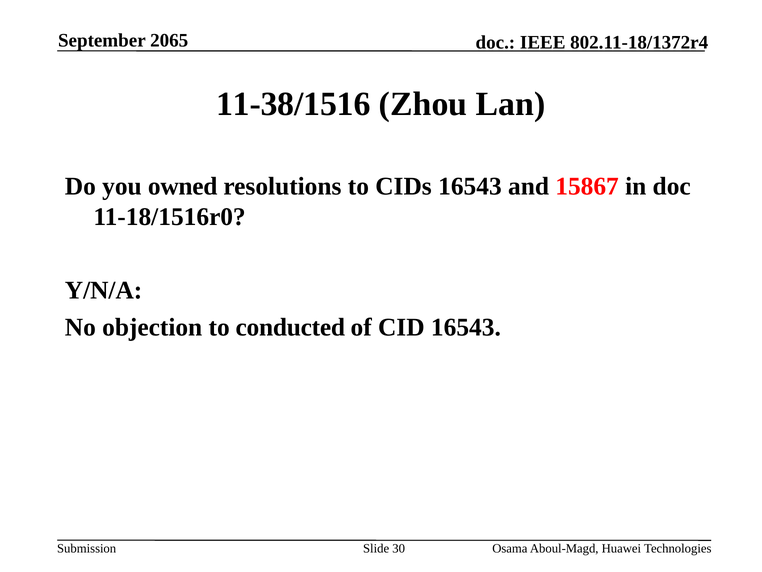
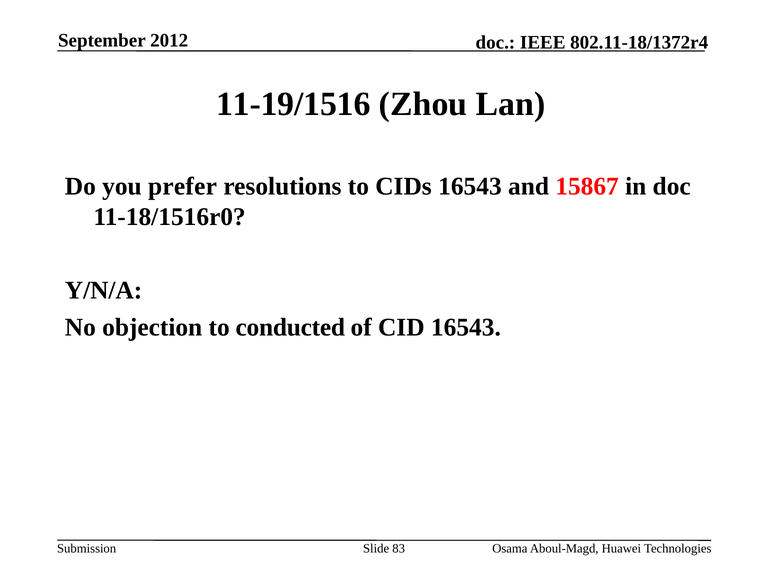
2065: 2065 -> 2012
11-38/1516: 11-38/1516 -> 11-19/1516
owned: owned -> prefer
30: 30 -> 83
